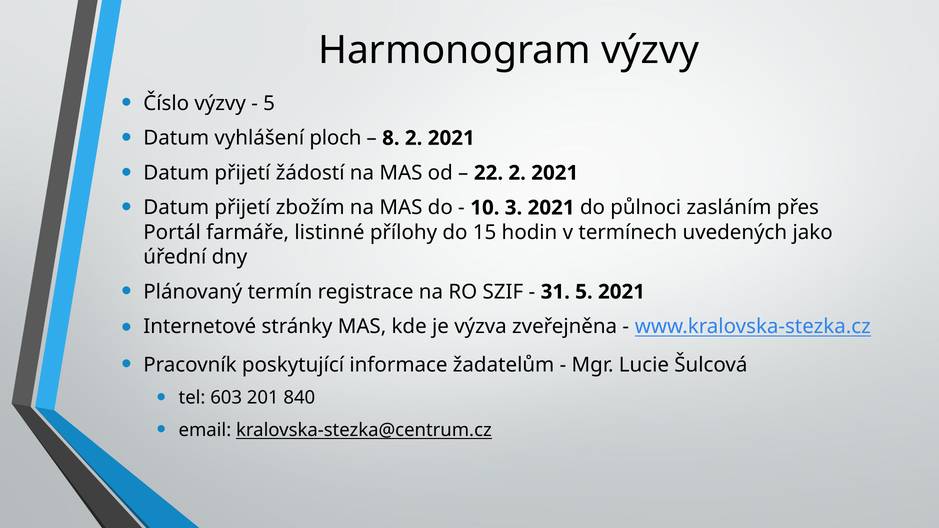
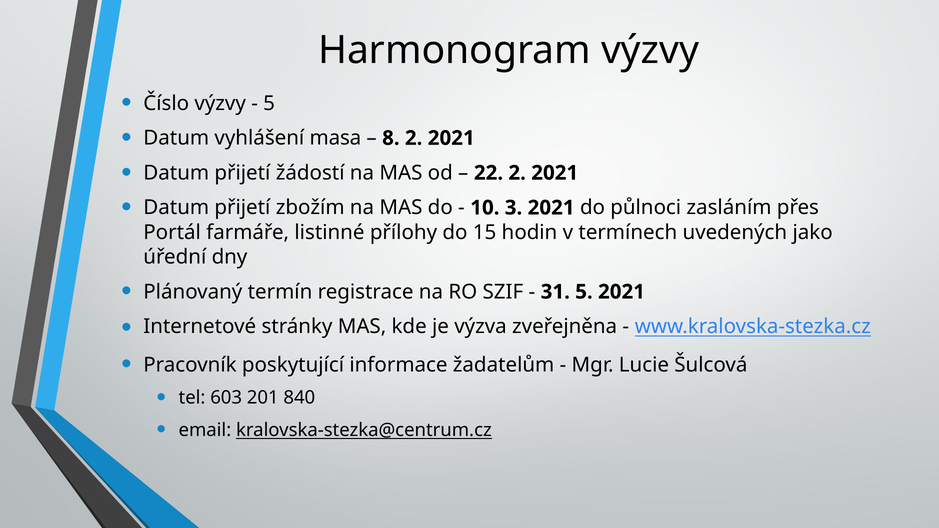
ploch: ploch -> masa
